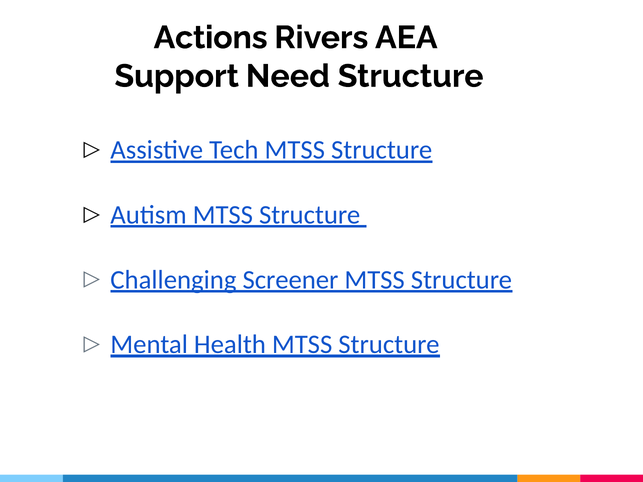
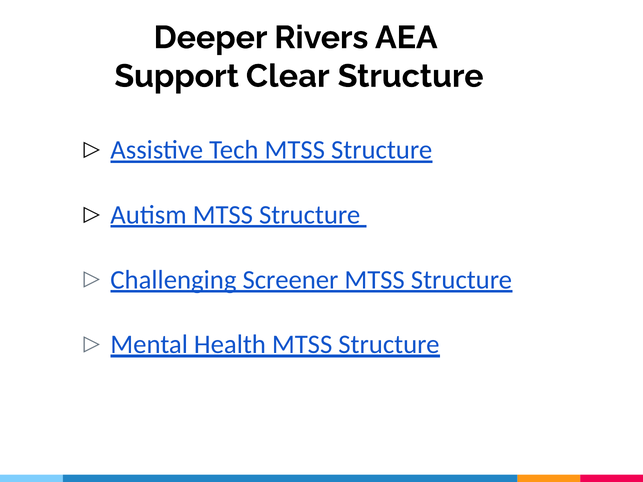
Actions: Actions -> Deeper
Need: Need -> Clear
